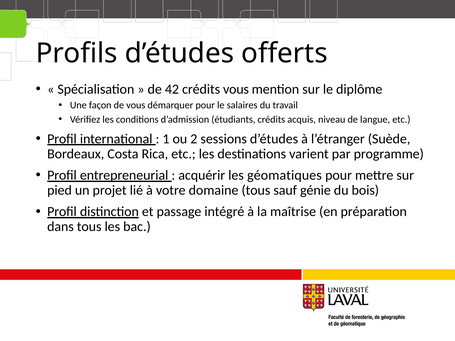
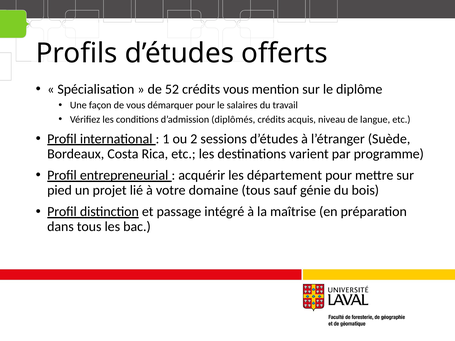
42: 42 -> 52
étudiants: étudiants -> diplômés
géomatiques: géomatiques -> département
